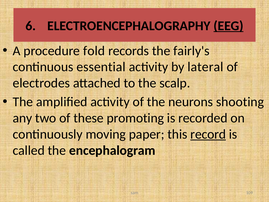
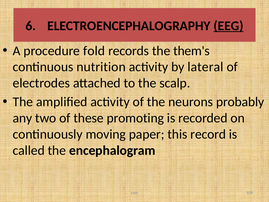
fairly's: fairly's -> them's
essential: essential -> nutrition
shooting: shooting -> probably
record underline: present -> none
